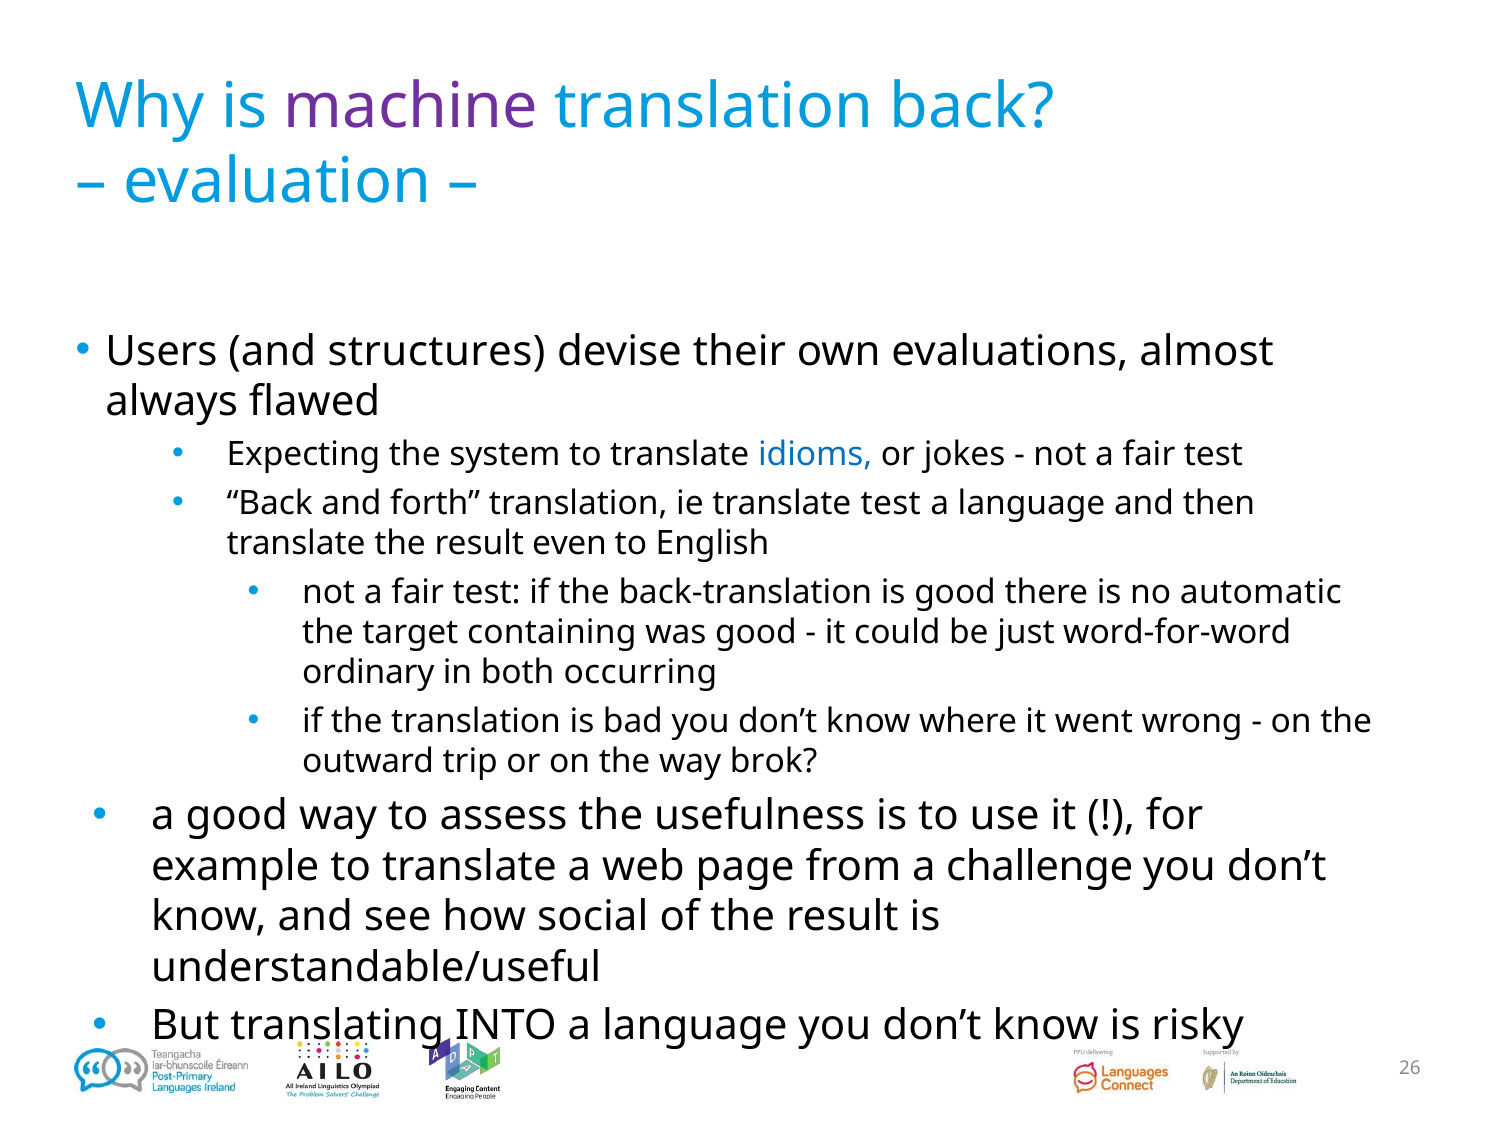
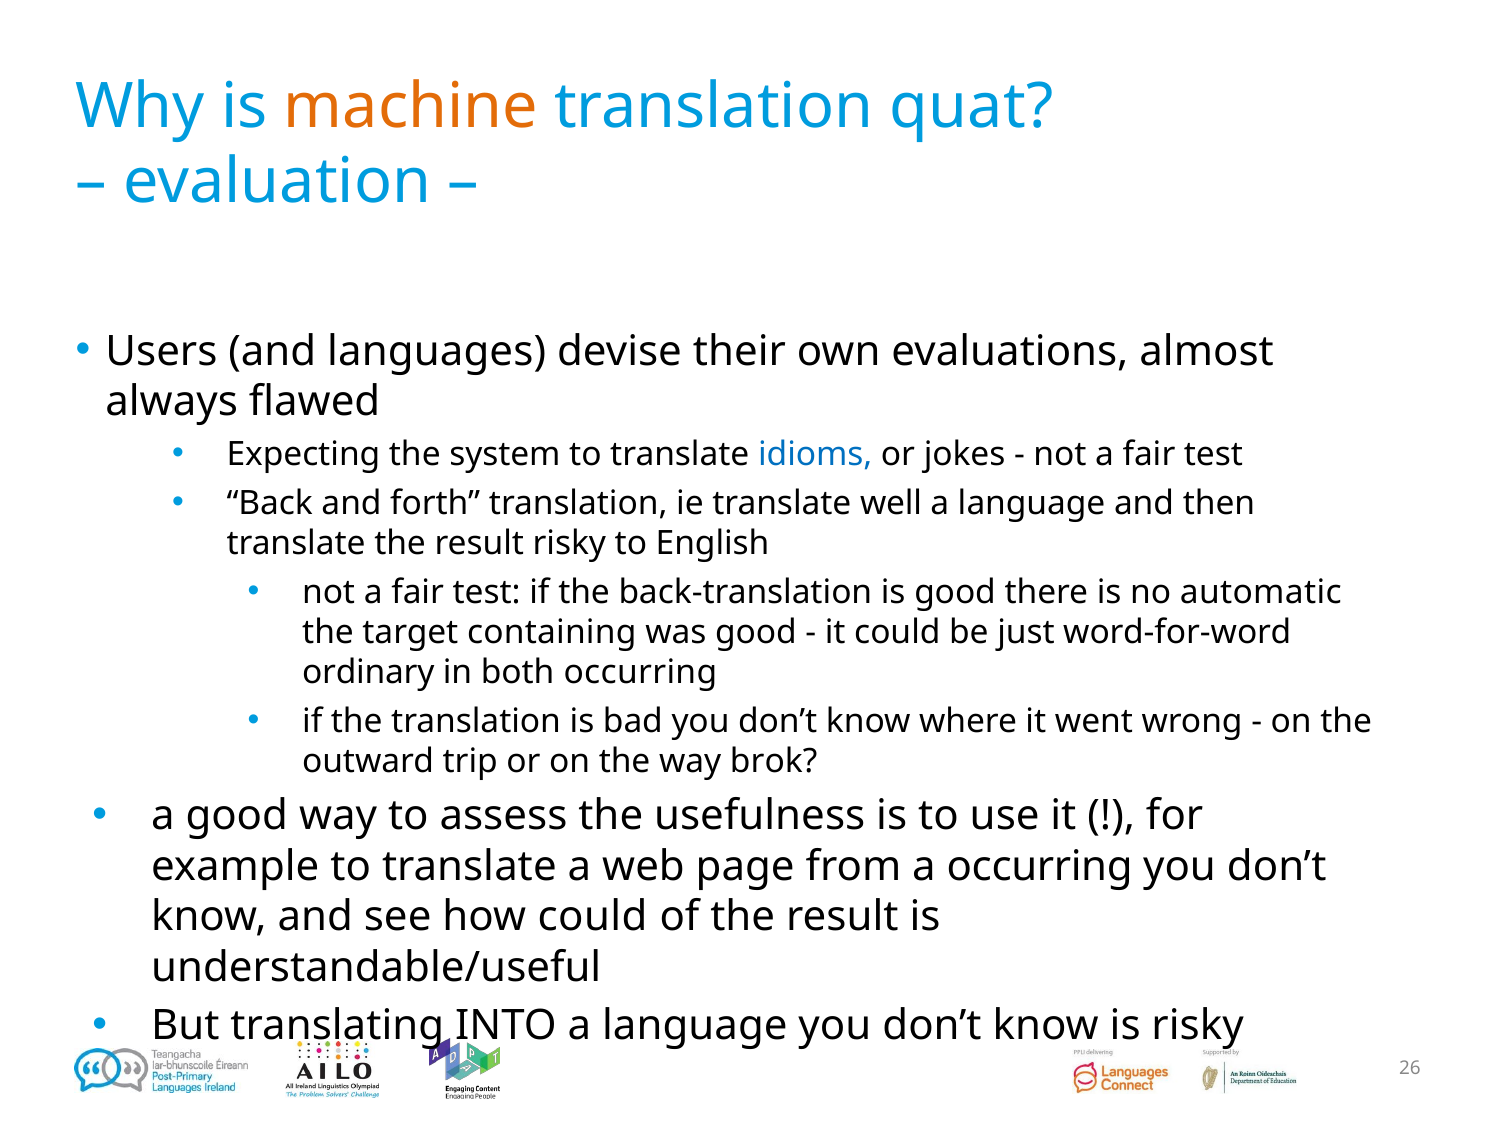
machine colour: purple -> orange
translation back: back -> quat
structures: structures -> languages
translate test: test -> well
result even: even -> risky
a challenge: challenge -> occurring
how social: social -> could
